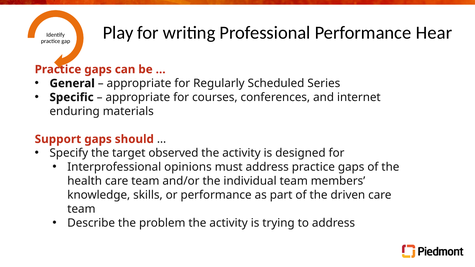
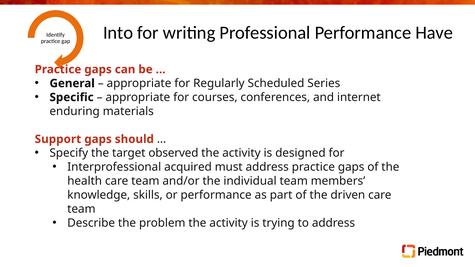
Play: Play -> Into
Hear: Hear -> Have
opinions: opinions -> acquired
